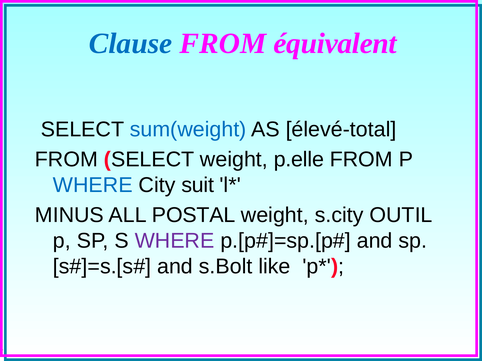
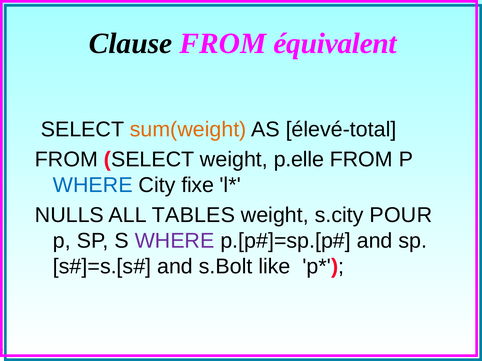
Clause colour: blue -> black
sum(weight colour: blue -> orange
suit: suit -> fixe
MINUS: MINUS -> NULLS
POSTAL: POSTAL -> TABLES
OUTIL: OUTIL -> POUR
